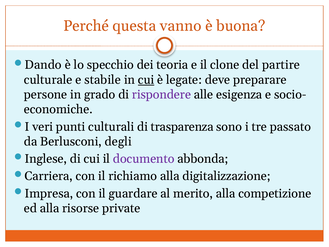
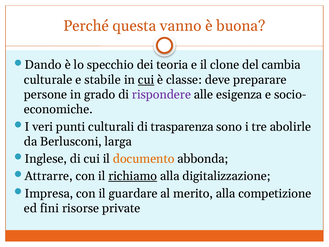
partire: partire -> cambia
legate: legate -> classe
passato: passato -> abolirle
degli: degli -> larga
documento colour: purple -> orange
Carriera: Carriera -> Attrarre
richiamo underline: none -> present
ed alla: alla -> fini
